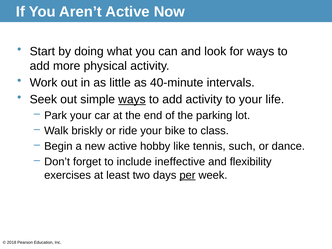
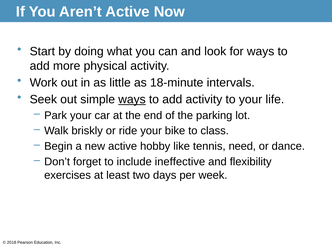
40-minute: 40-minute -> 18-minute
such: such -> need
per underline: present -> none
